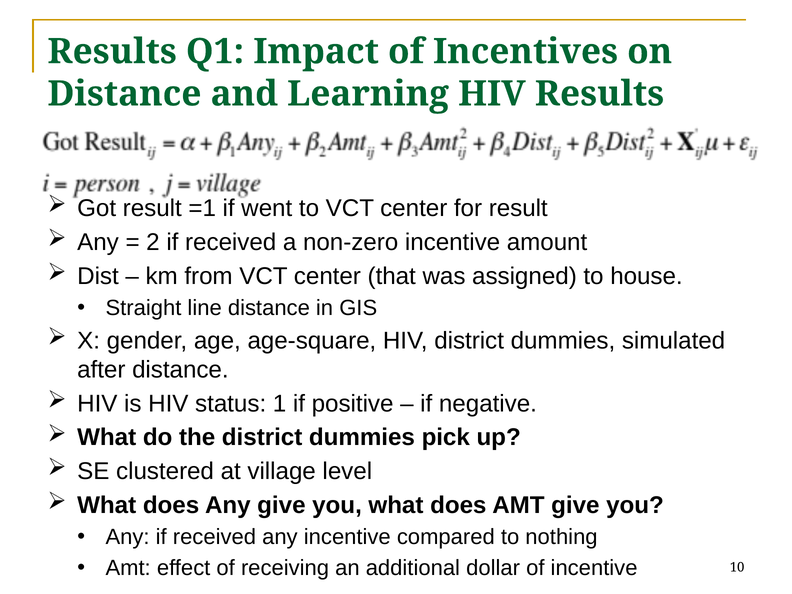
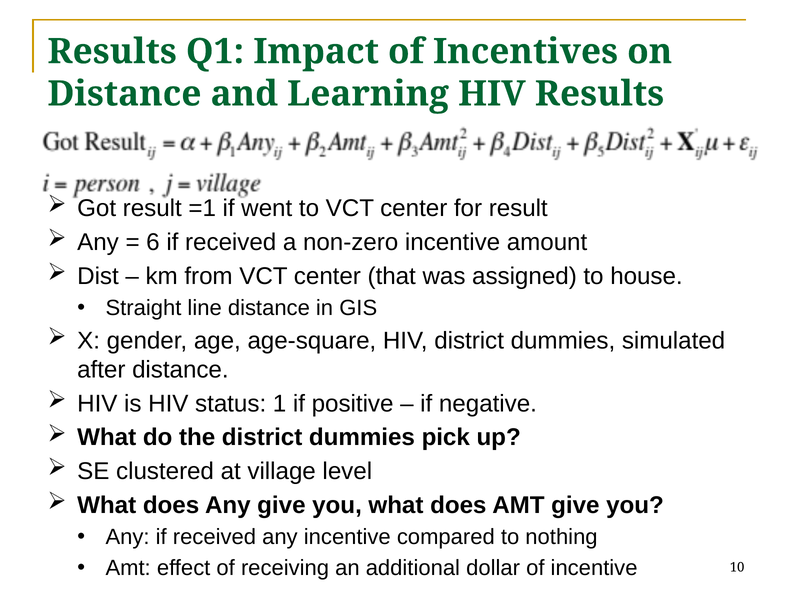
2: 2 -> 6
